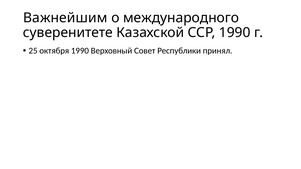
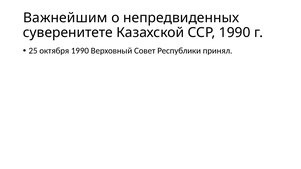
междунaродного: междунaродного -> непредвиденных
